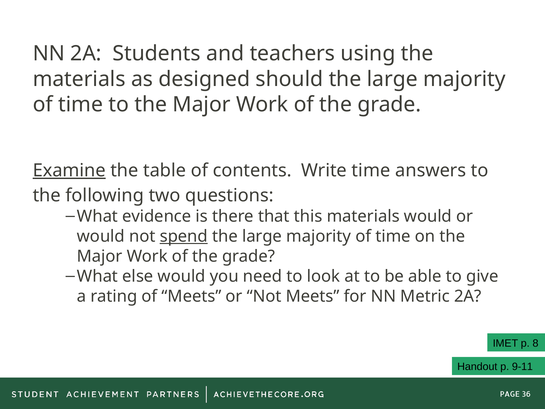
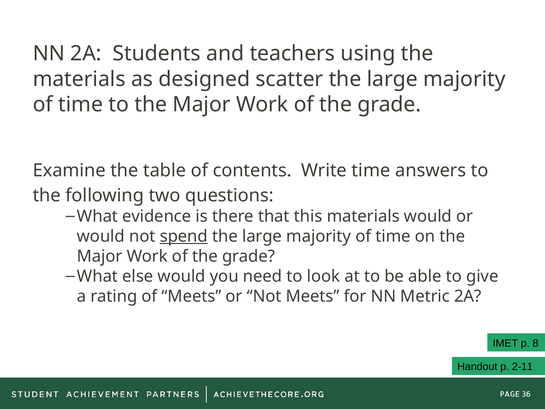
should: should -> scatter
Examine underline: present -> none
9-11: 9-11 -> 2-11
